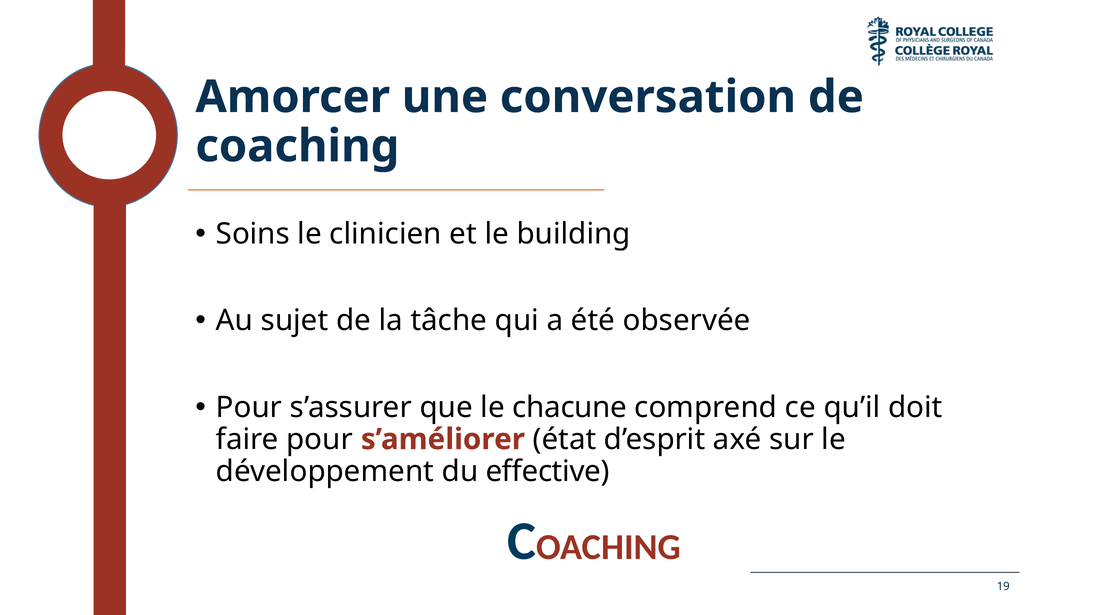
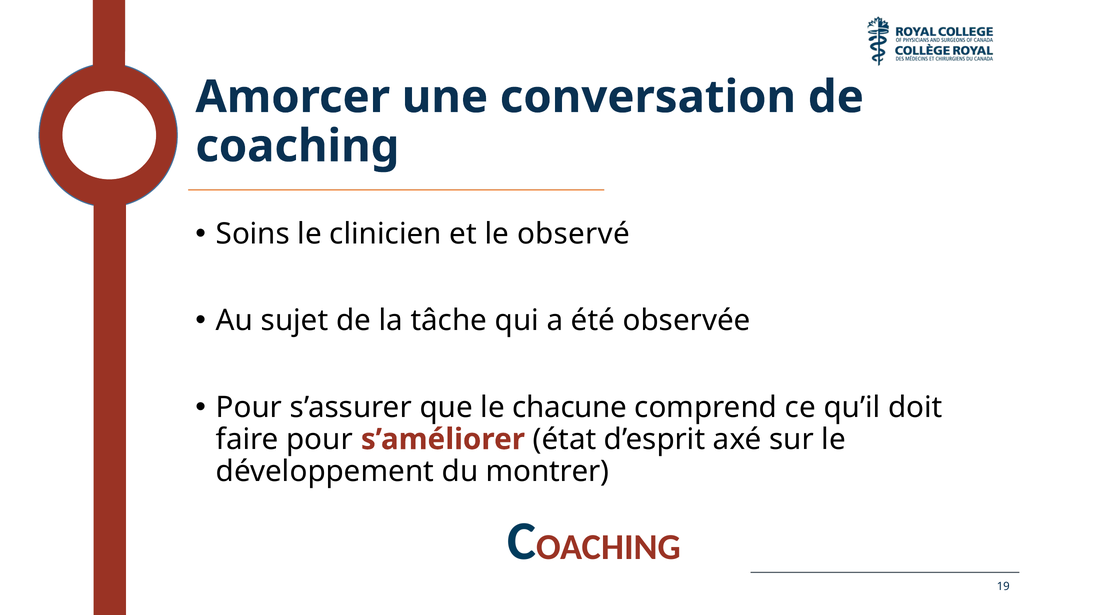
building: building -> observé
effective: effective -> montrer
